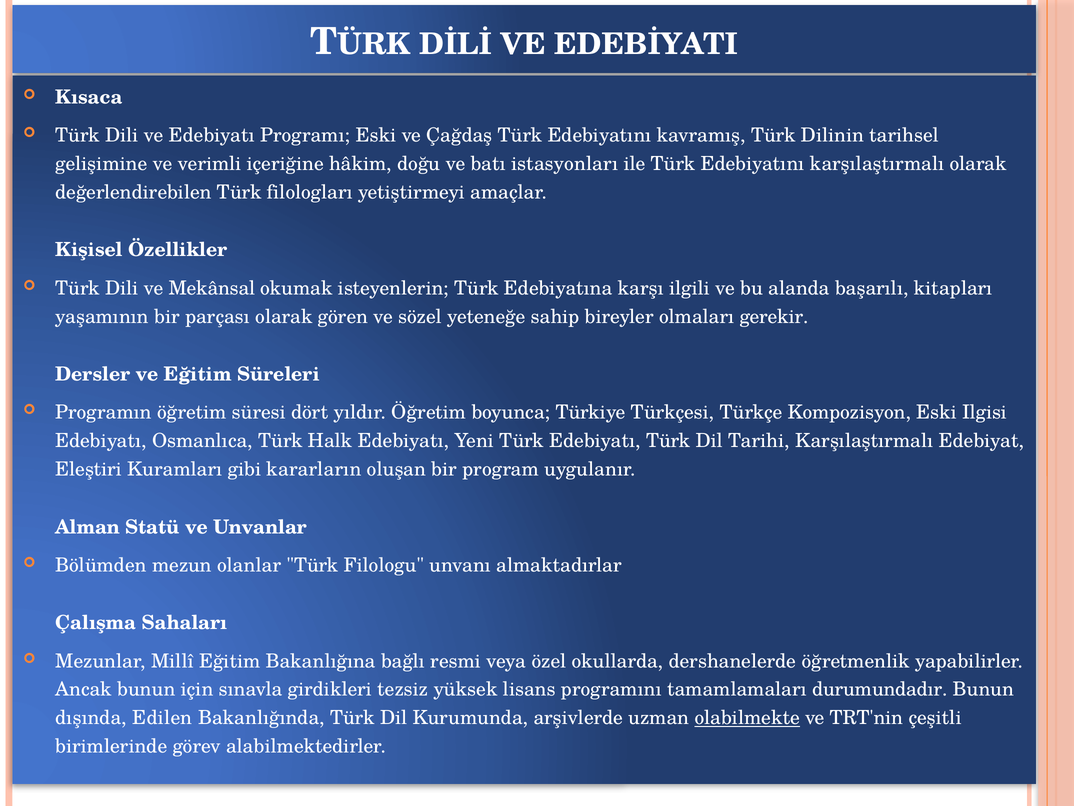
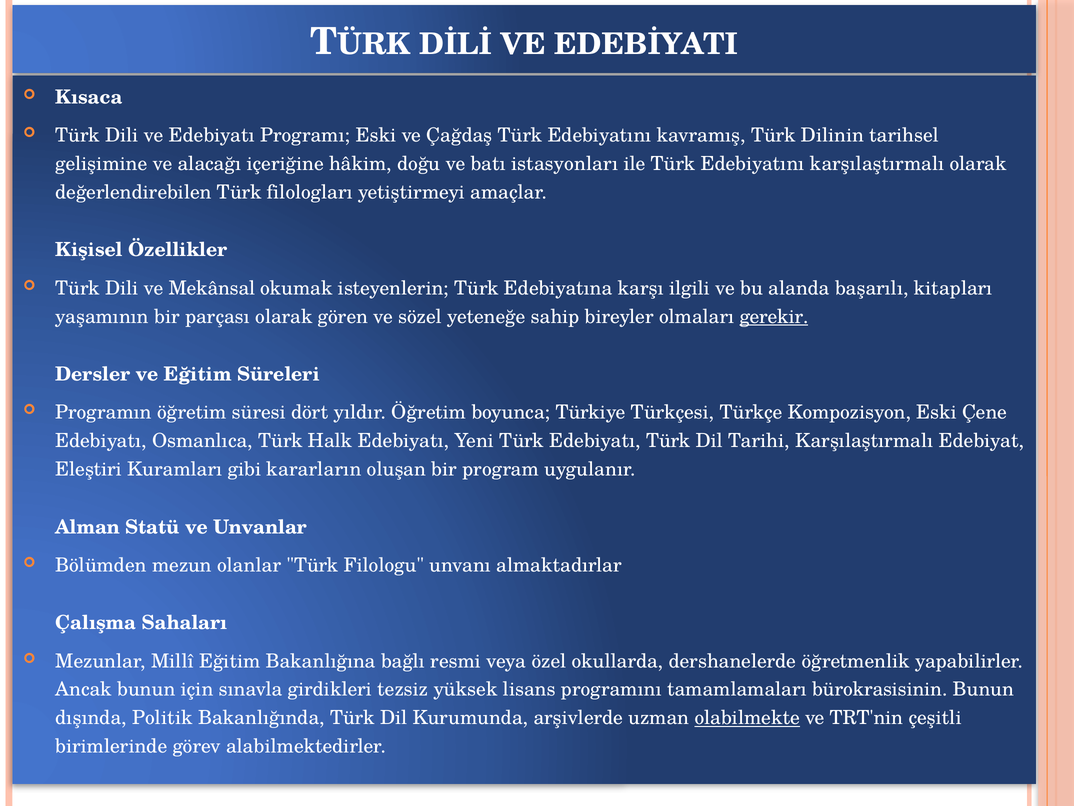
verimli: verimli -> alacağı
gerekir underline: none -> present
Ilgisi: Ilgisi -> Çene
durumundadır: durumundadır -> bürokrasisinin
Edilen: Edilen -> Politik
